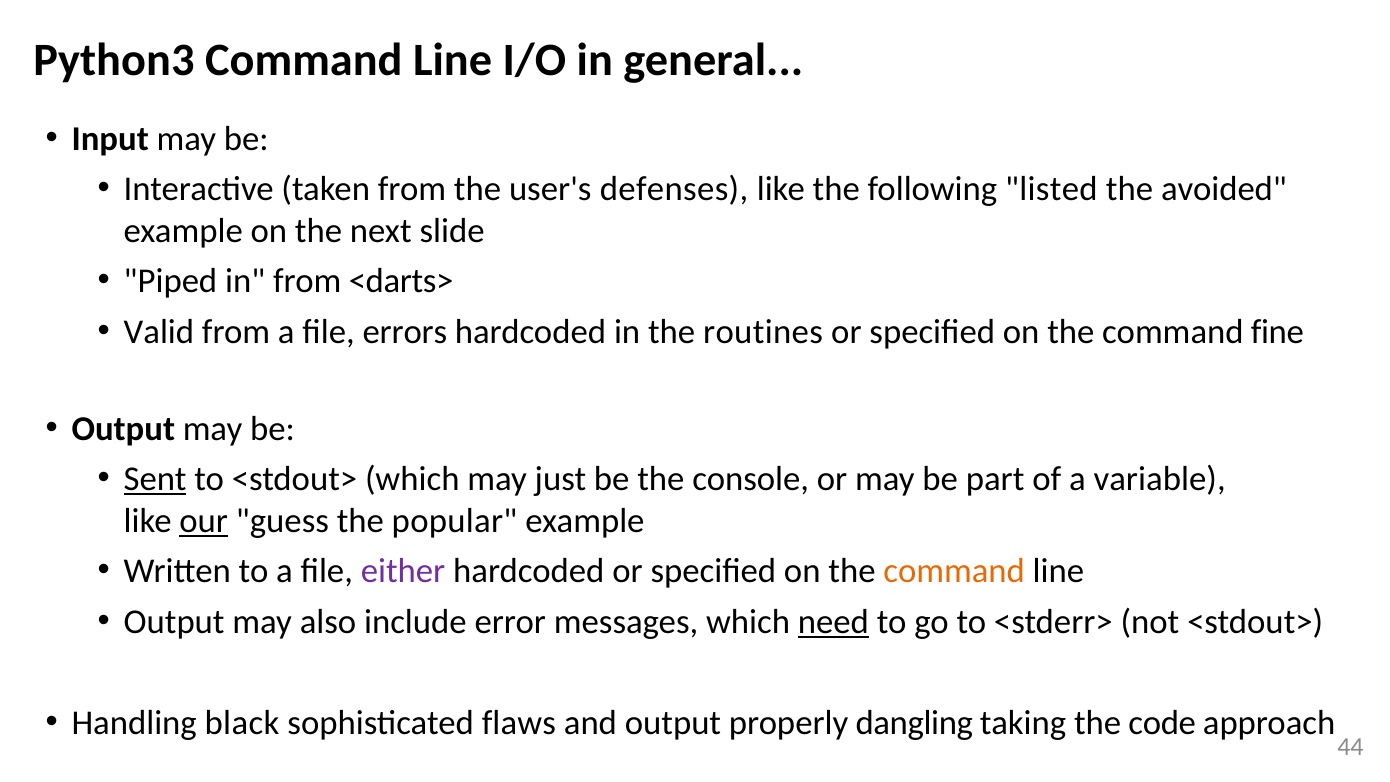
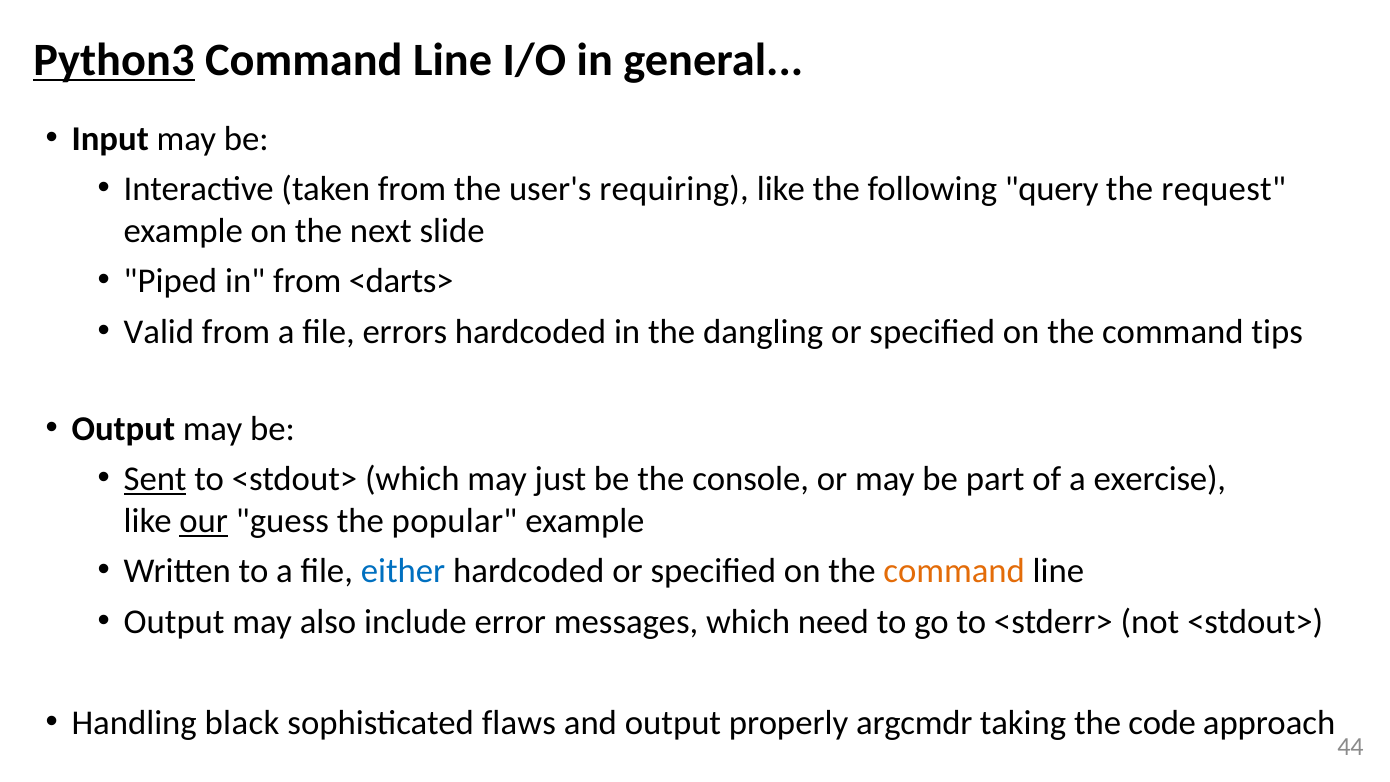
Python3 underline: none -> present
defenses: defenses -> requiring
listed: listed -> query
avoided: avoided -> request
routines: routines -> dangling
fine: fine -> tips
variable: variable -> exercise
either colour: purple -> blue
need underline: present -> none
dangling: dangling -> argcmdr
